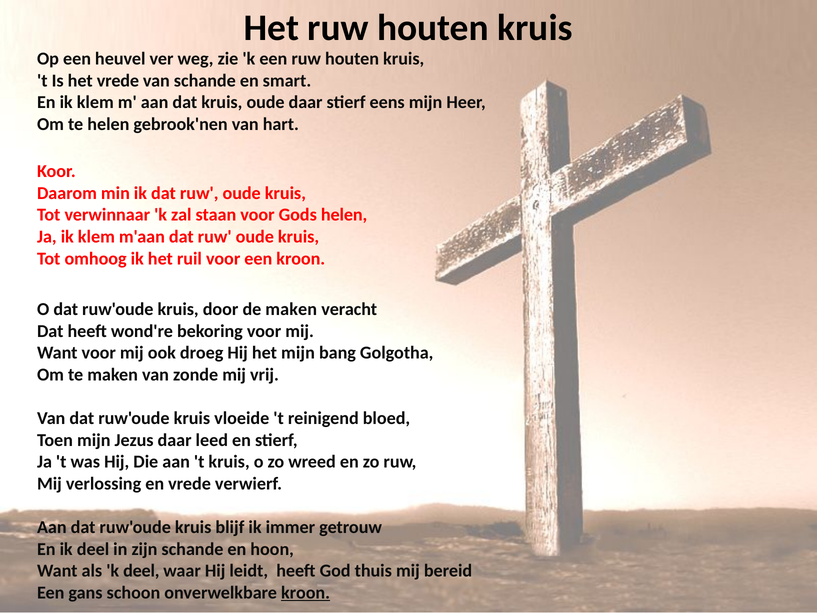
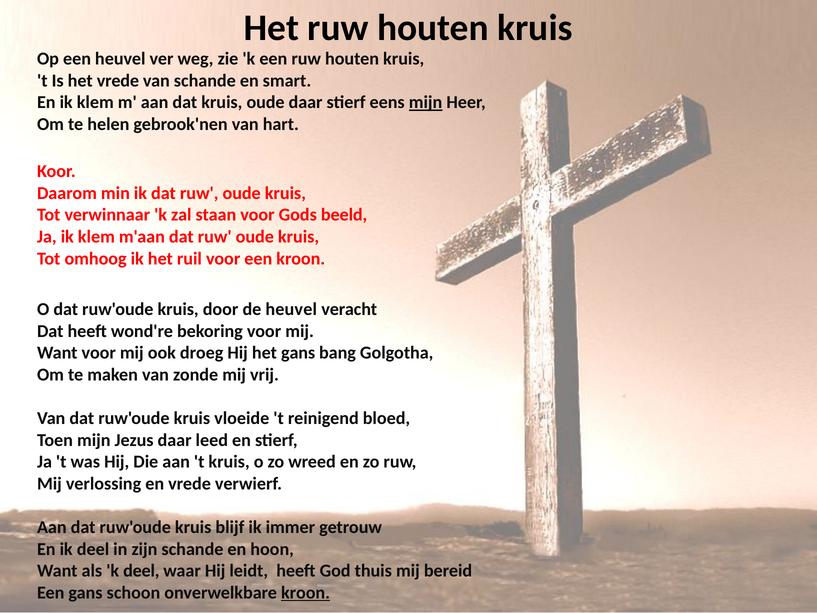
mijn at (426, 102) underline: none -> present
Gods helen: helen -> beeld
de maken: maken -> heuvel
het mijn: mijn -> gans
